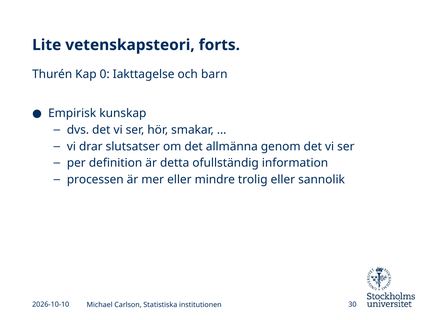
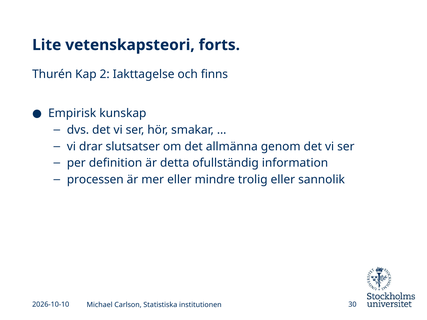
0: 0 -> 2
barn: barn -> finns
